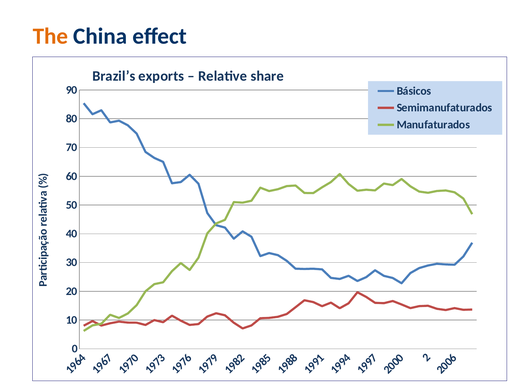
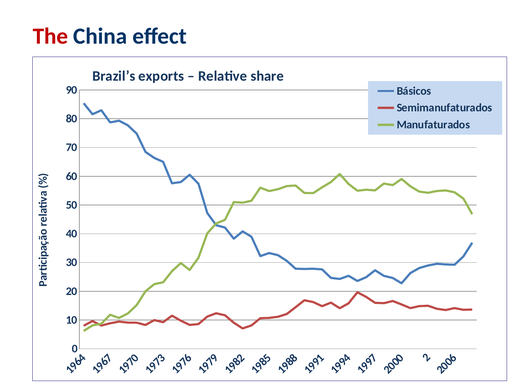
The colour: orange -> red
